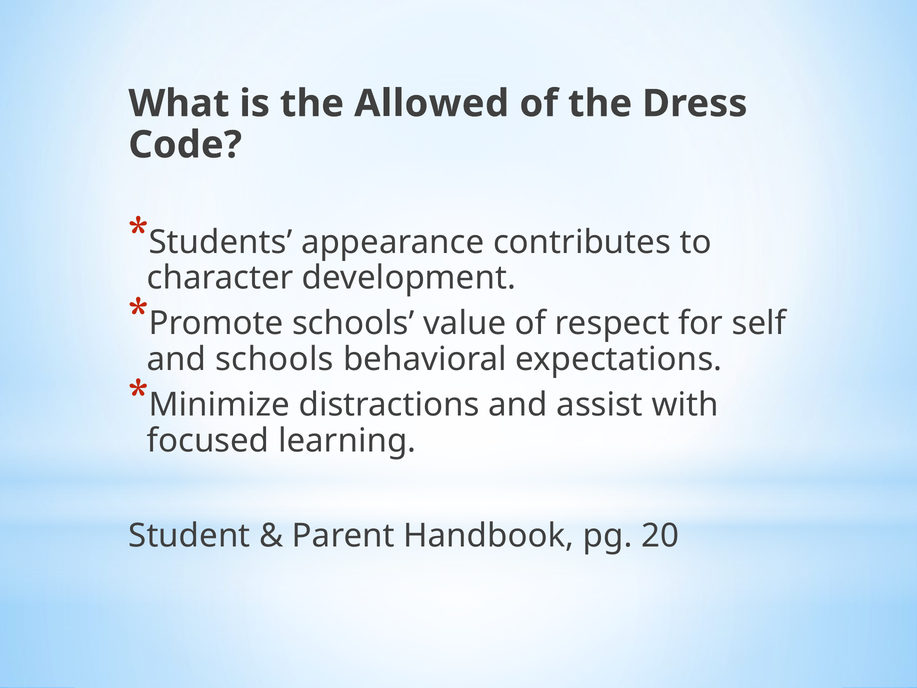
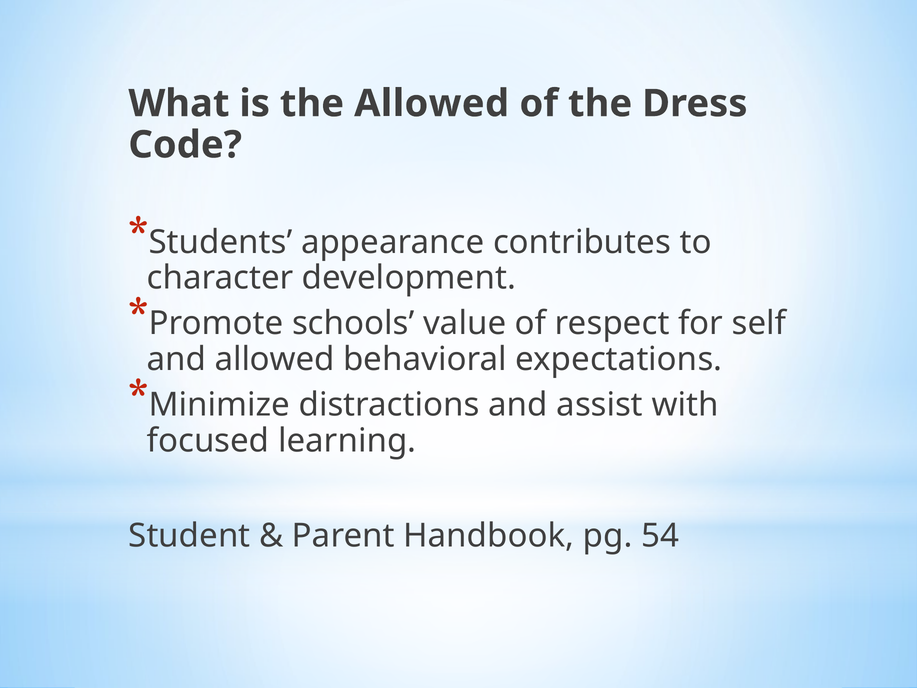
and schools: schools -> allowed
20: 20 -> 54
